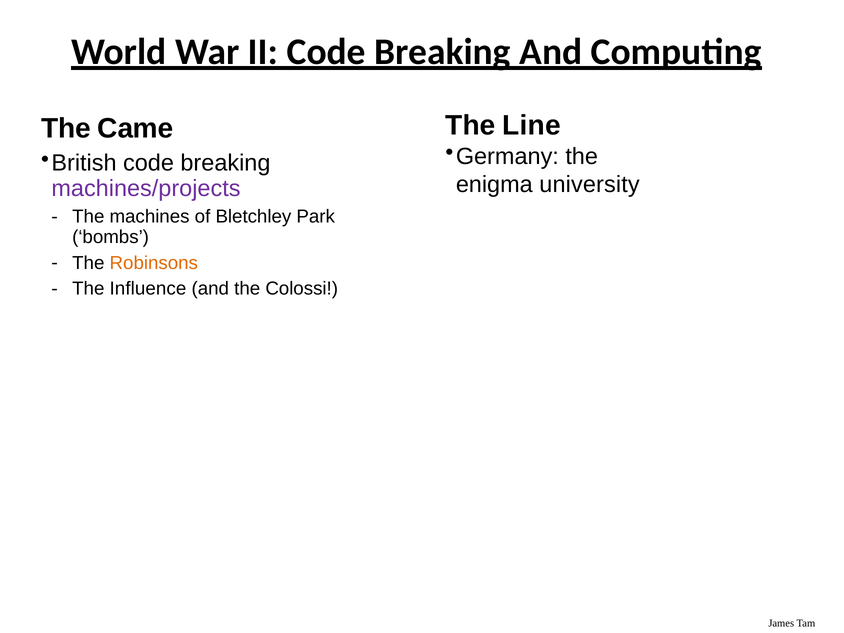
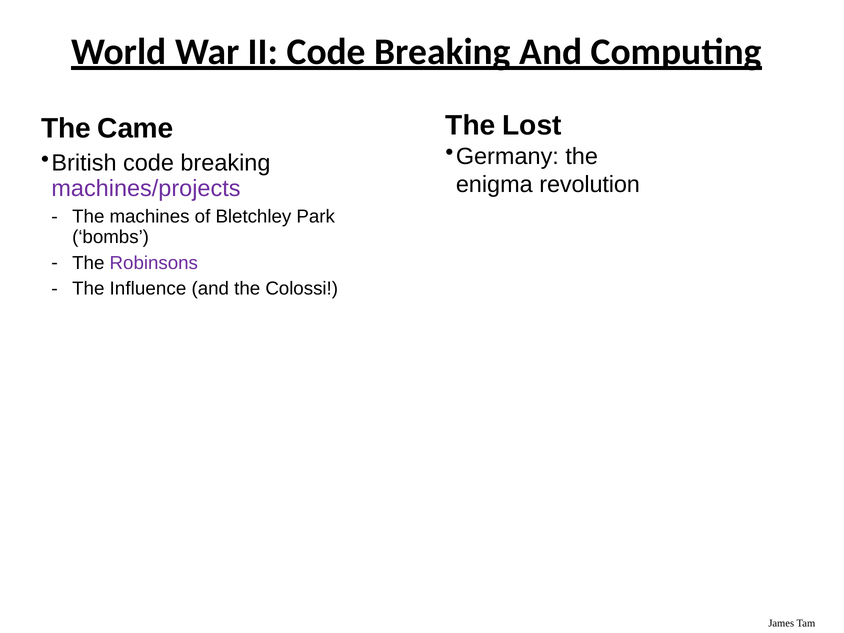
Line: Line -> Lost
university: university -> revolution
Robinsons colour: orange -> purple
